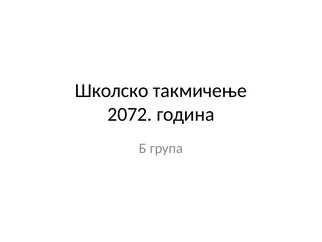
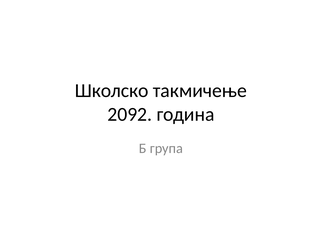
2072: 2072 -> 2092
